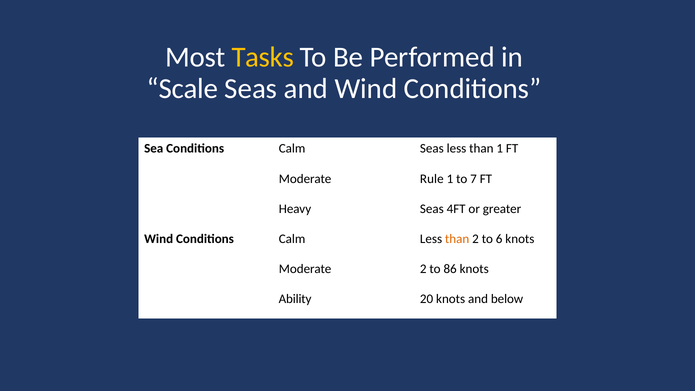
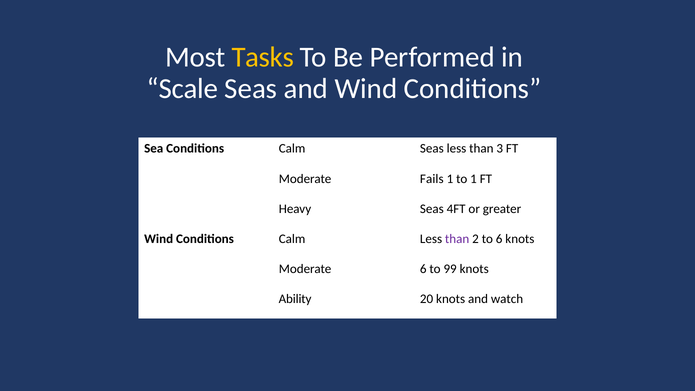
than 1: 1 -> 3
Rule: Rule -> Fails
to 7: 7 -> 1
than at (457, 239) colour: orange -> purple
Moderate 2: 2 -> 6
86: 86 -> 99
below: below -> watch
